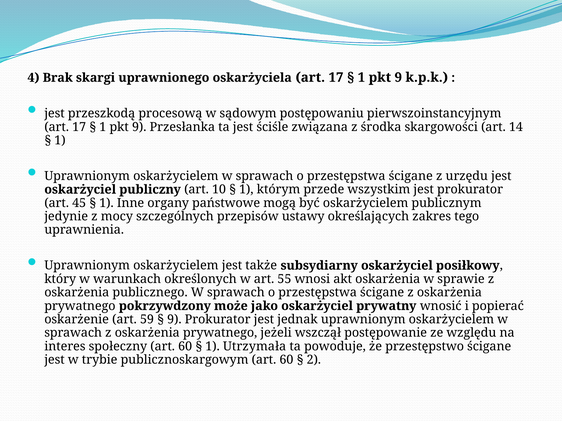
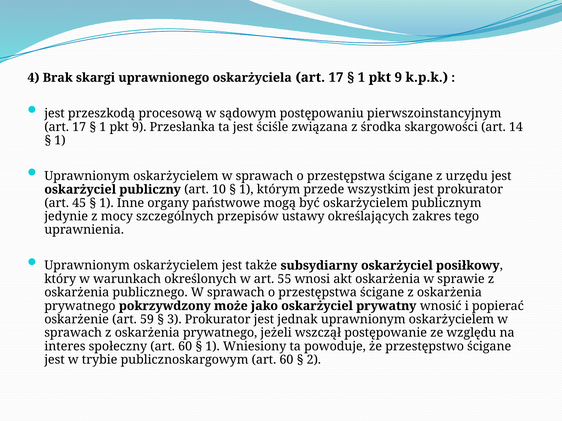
9 at (174, 320): 9 -> 3
Utrzymała: Utrzymała -> Wniesiony
